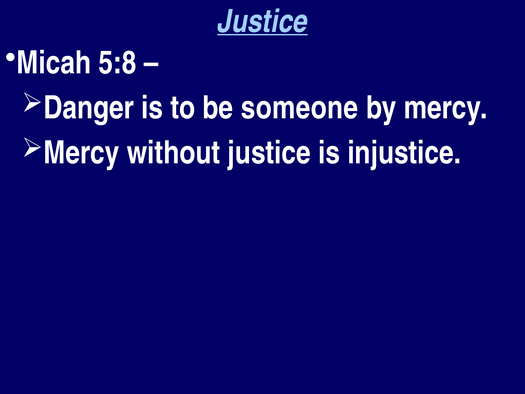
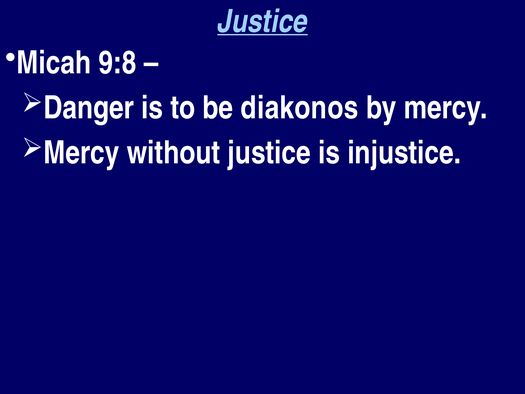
5:8: 5:8 -> 9:8
someone: someone -> diakonos
